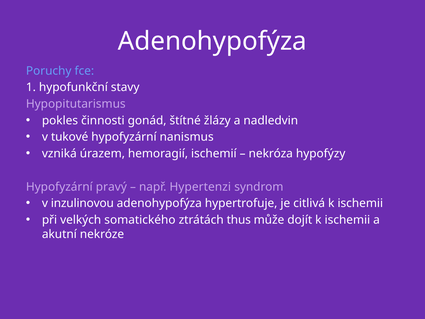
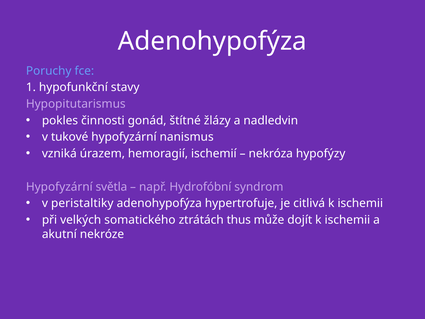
pravý: pravý -> světla
Hypertenzi: Hypertenzi -> Hydrofóbní
inzulinovou: inzulinovou -> peristaltiky
